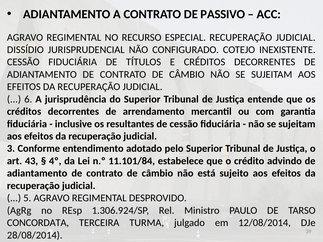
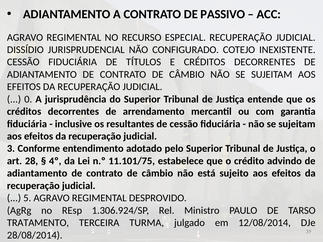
6: 6 -> 0
43: 43 -> 28
11.101/84: 11.101/84 -> 11.101/75
CONCORDATA: CONCORDATA -> TRATAMENTO
